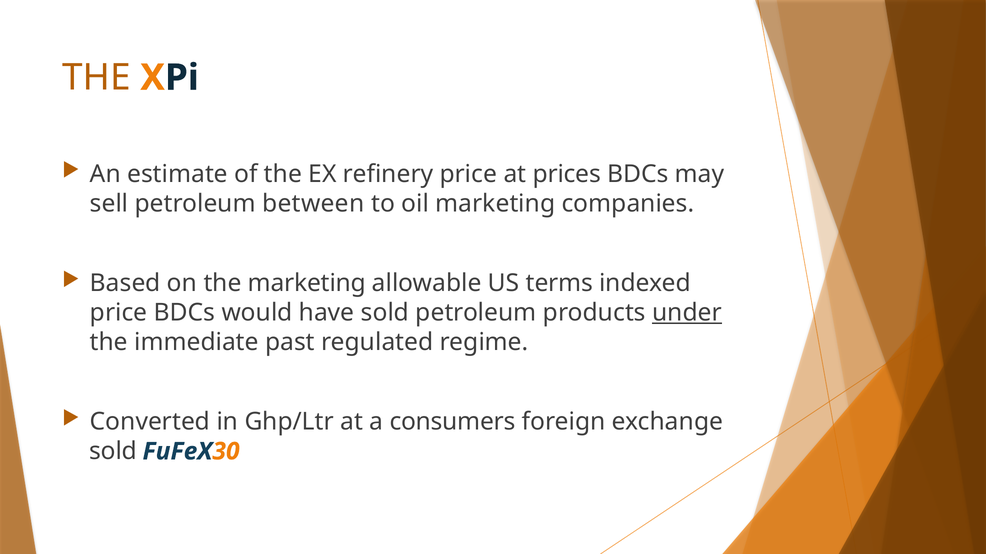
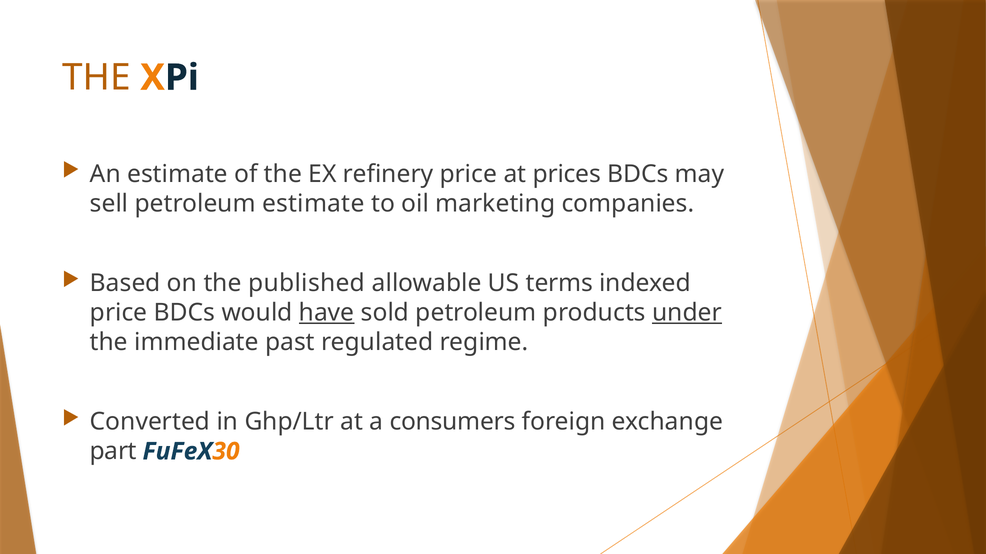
petroleum between: between -> estimate
the marketing: marketing -> published
have underline: none -> present
sold at (113, 452): sold -> part
